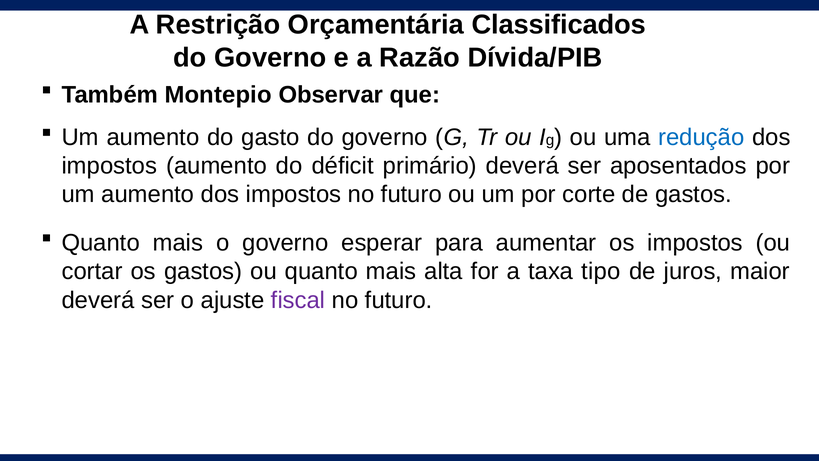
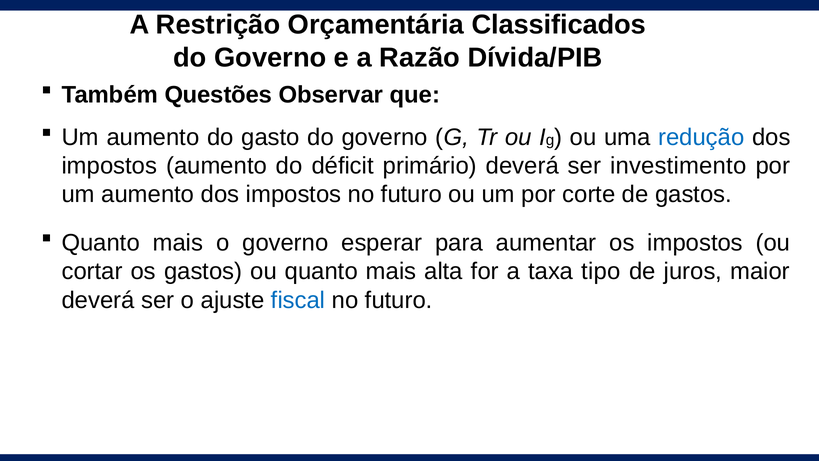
Montepio: Montepio -> Questões
aposentados: aposentados -> investimento
fiscal colour: purple -> blue
